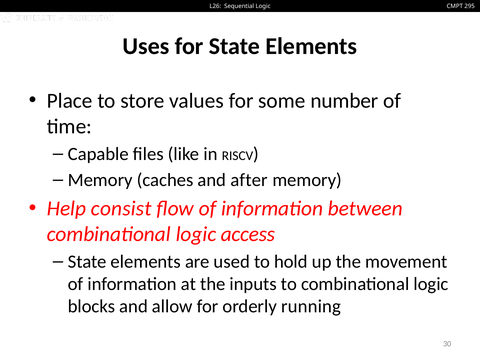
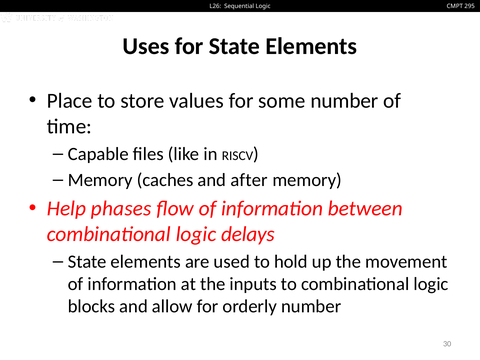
consist: consist -> phases
access: access -> delays
orderly running: running -> number
